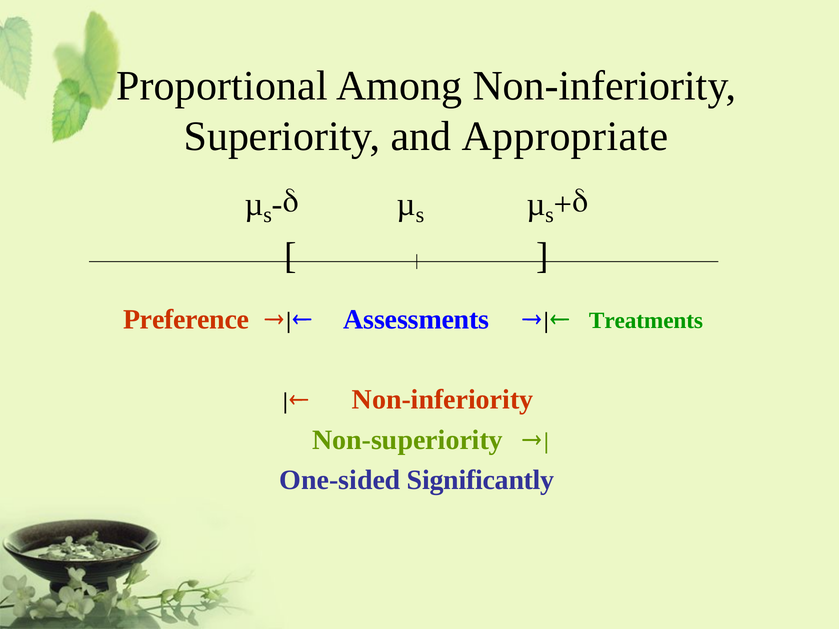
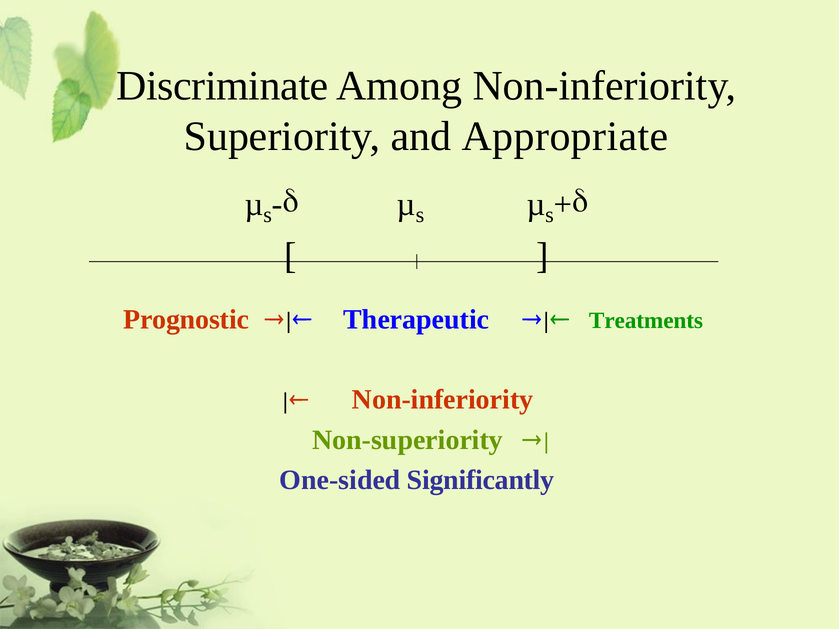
Proportional: Proportional -> Discriminate
Preference: Preference -> Prognostic
Assessments: Assessments -> Therapeutic
